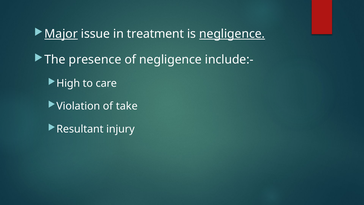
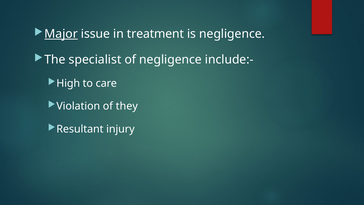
negligence at (232, 34) underline: present -> none
presence: presence -> specialist
take: take -> they
